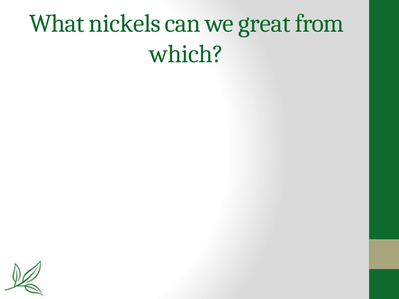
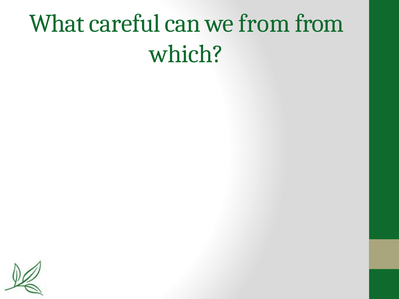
nickels: nickels -> careful
we great: great -> from
